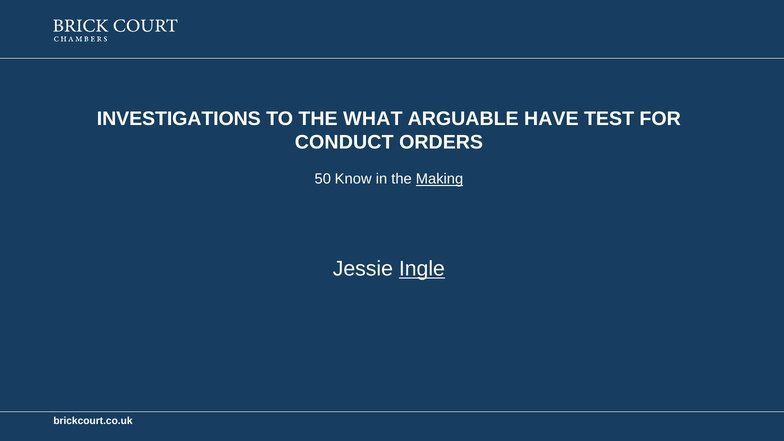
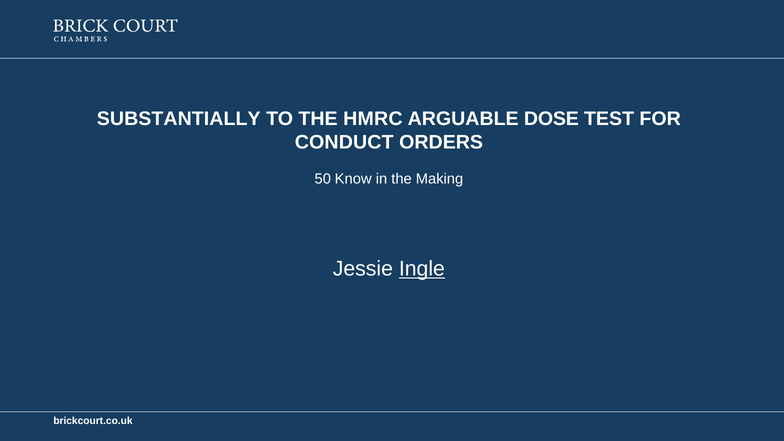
INVESTIGATIONS: INVESTIGATIONS -> SUBSTANTIALLY
WHAT: WHAT -> HMRC
HAVE: HAVE -> DOSE
Making underline: present -> none
